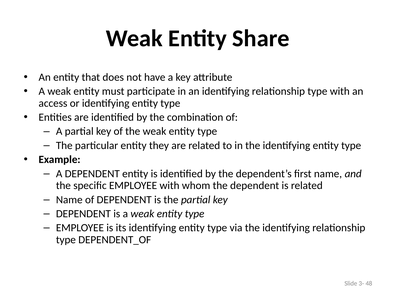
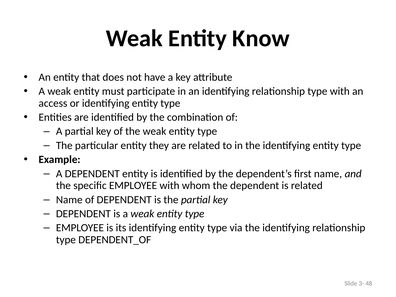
Share: Share -> Know
